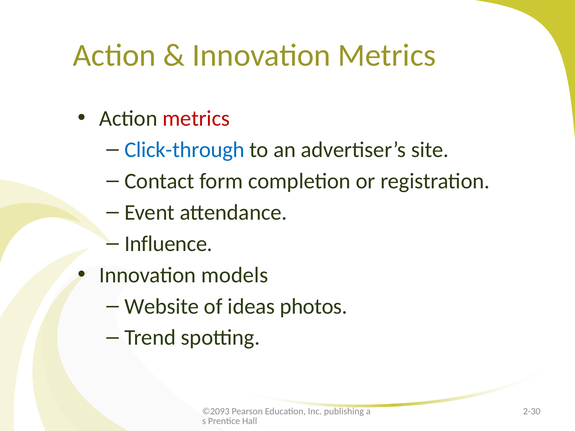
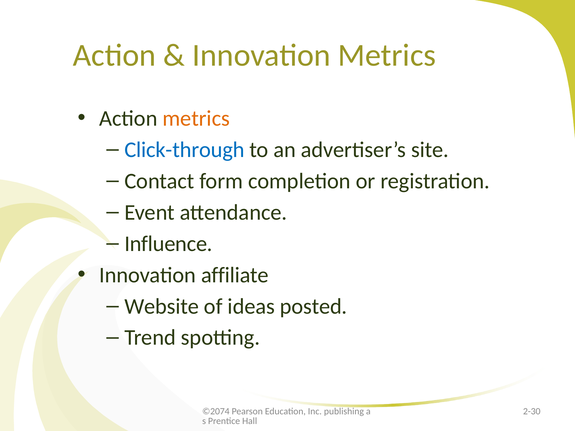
metrics at (196, 118) colour: red -> orange
models: models -> affiliate
photos: photos -> posted
©2093: ©2093 -> ©2074
